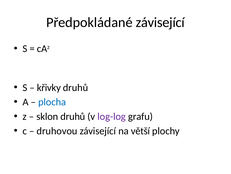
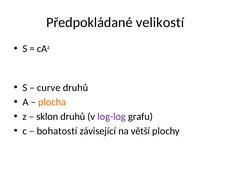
Předpokládané závisející: závisející -> velikostí
křivky: křivky -> curve
plocha colour: blue -> orange
druhovou: druhovou -> bohatostí
